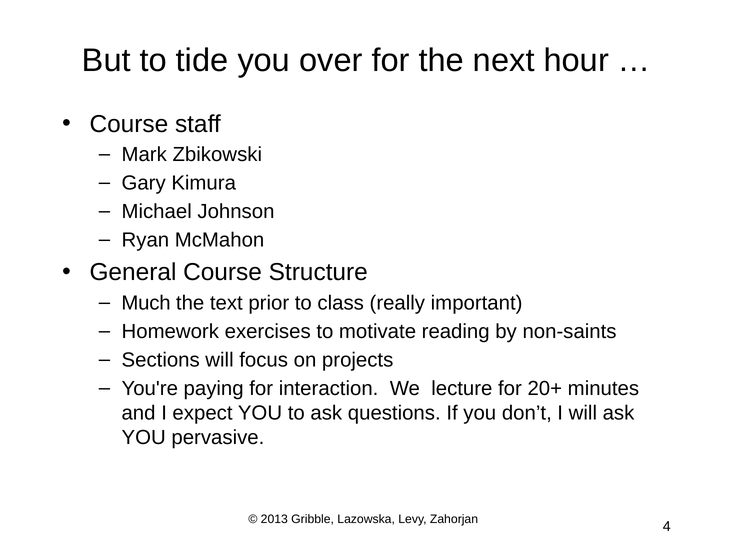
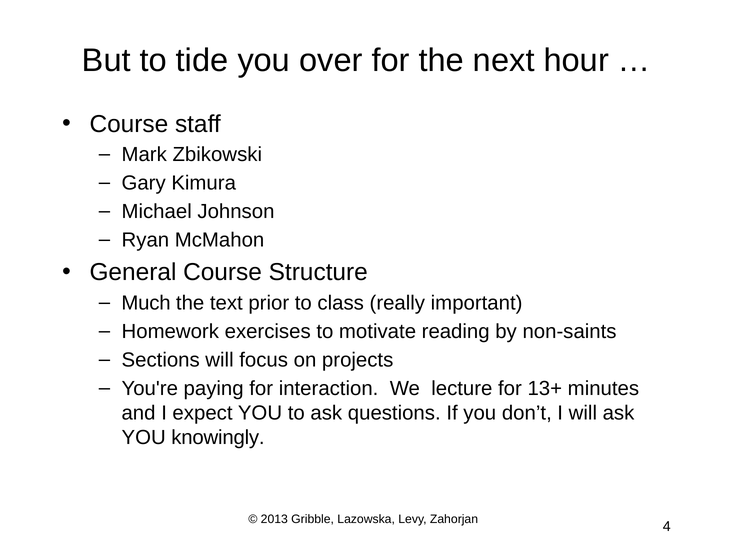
20+: 20+ -> 13+
pervasive: pervasive -> knowingly
